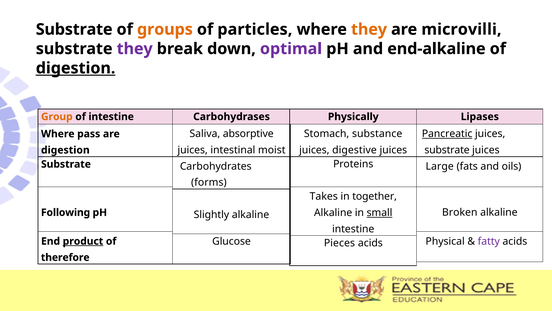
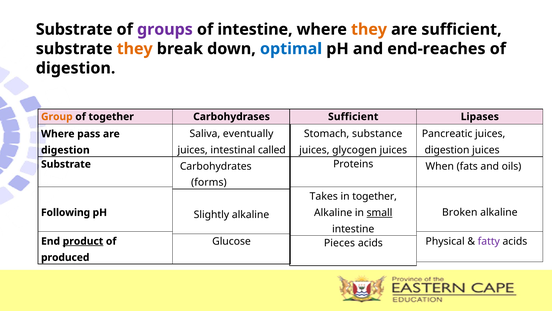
groups colour: orange -> purple
of particles: particles -> intestine
are microvilli: microvilli -> sufficient
they at (135, 49) colour: purple -> orange
optimal colour: purple -> blue
end-alkaline: end-alkaline -> end-reaches
digestion at (76, 68) underline: present -> none
of intestine: intestine -> together
Physically at (353, 116): Physically -> Sufficient
absorptive: absorptive -> eventually
Pancreatic underline: present -> none
moist: moist -> called
digestive: digestive -> glycogen
substrate at (447, 150): substrate -> digestion
Large: Large -> When
therefore: therefore -> produced
